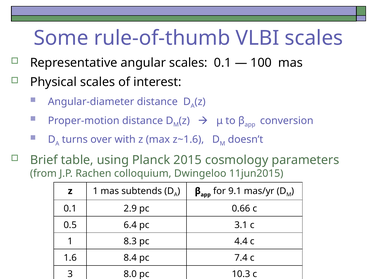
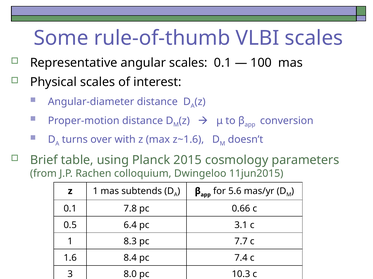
9.1: 9.1 -> 5.6
2.9: 2.9 -> 7.8
4.4: 4.4 -> 7.7
